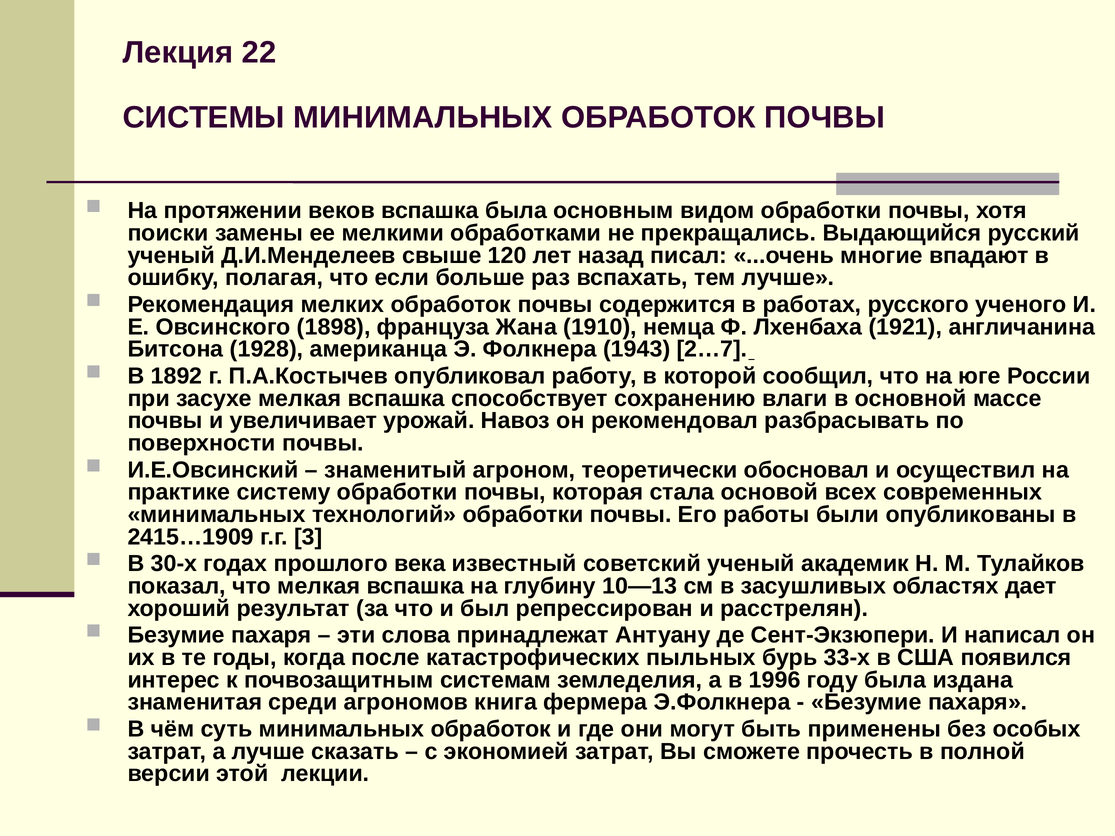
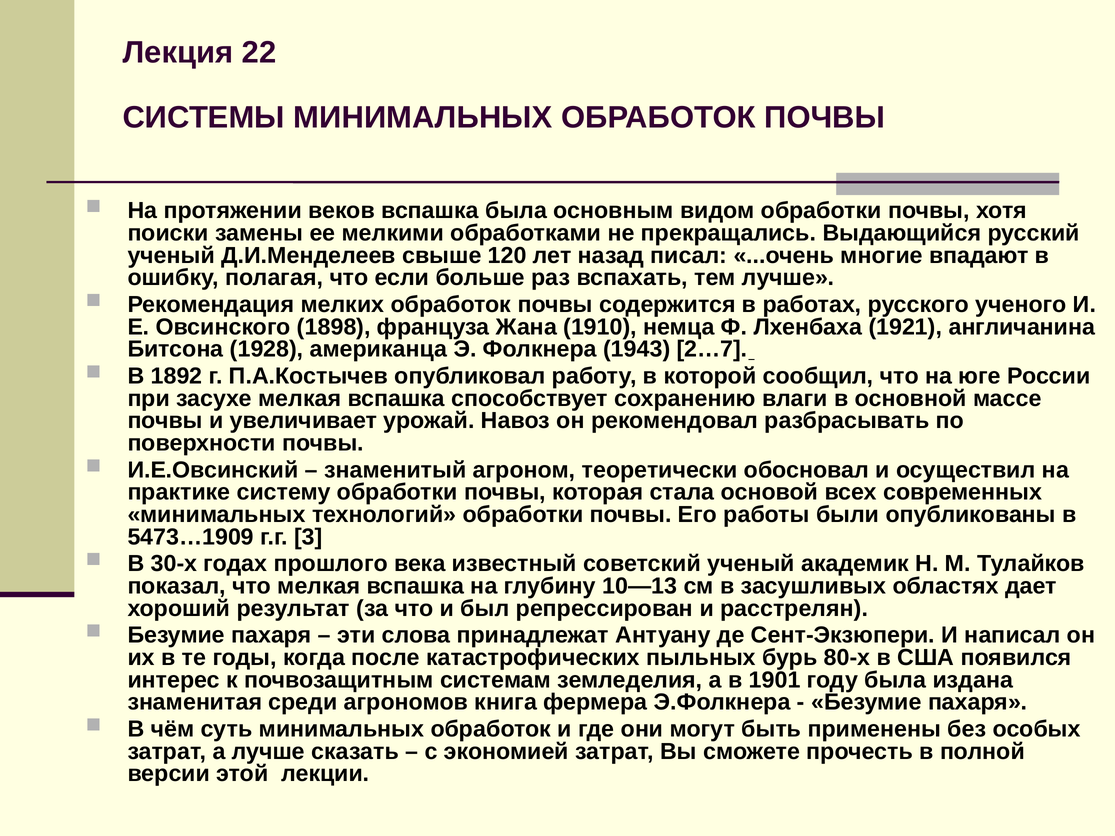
2415…1909: 2415…1909 -> 5473…1909
33-х: 33-х -> 80-х
1996: 1996 -> 1901
